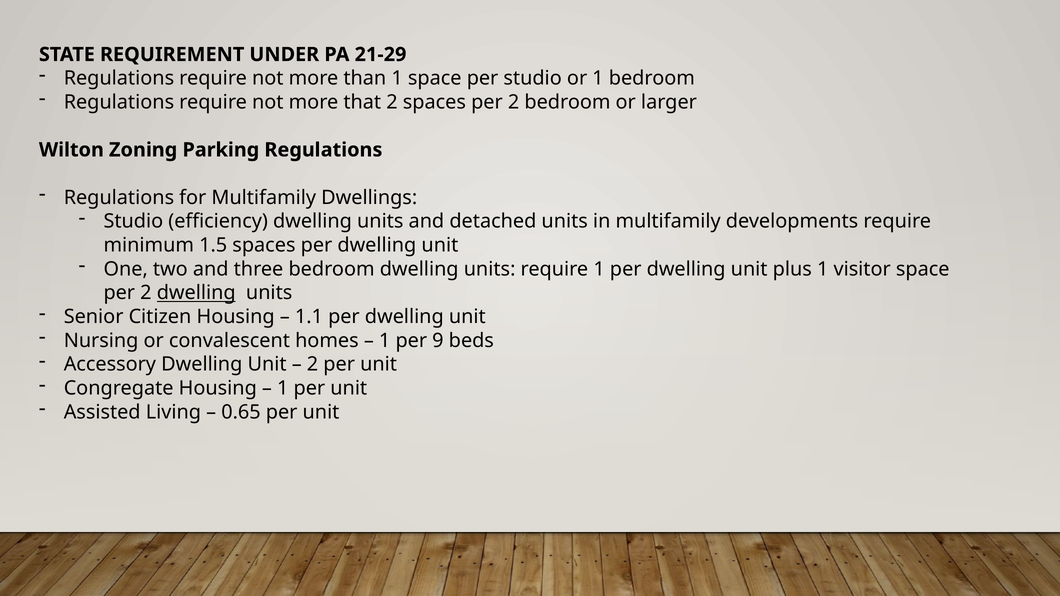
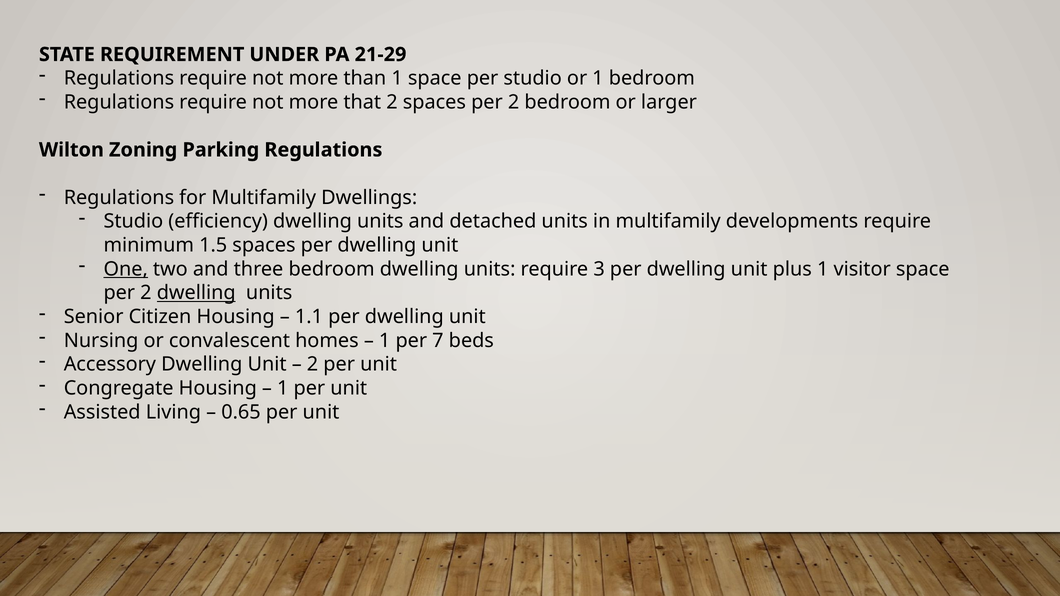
One underline: none -> present
require 1: 1 -> 3
9: 9 -> 7
